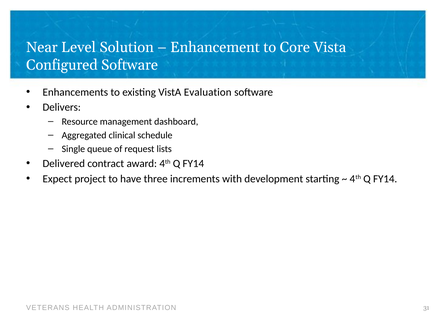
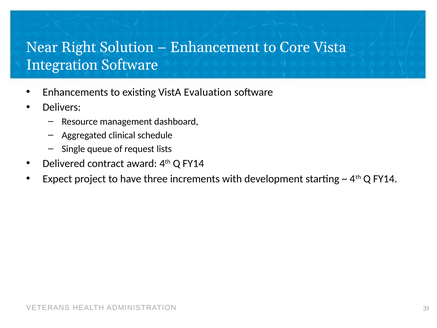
Level: Level -> Right
Configured: Configured -> Integration
